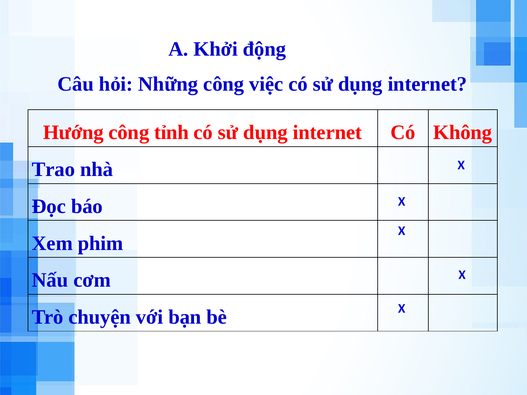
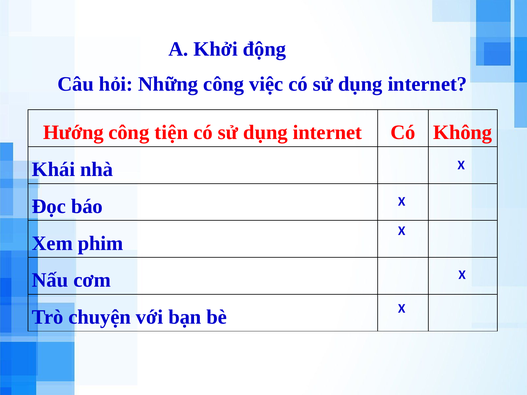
tỉnh: tỉnh -> tiện
Trao: Trao -> Khái
